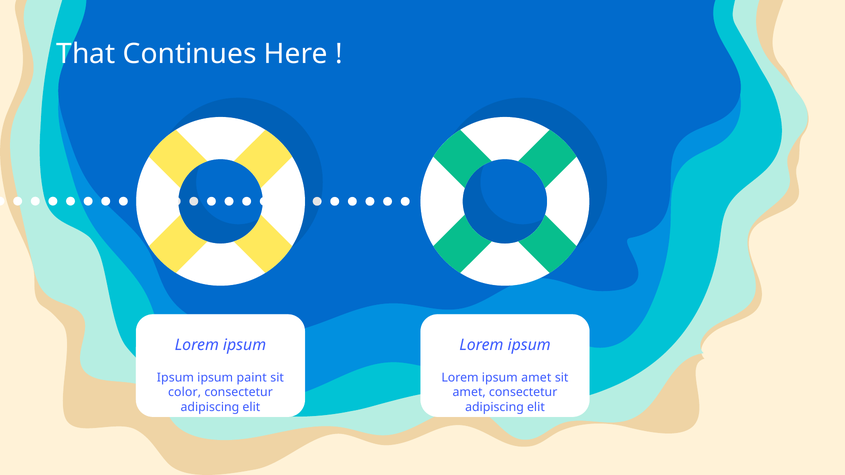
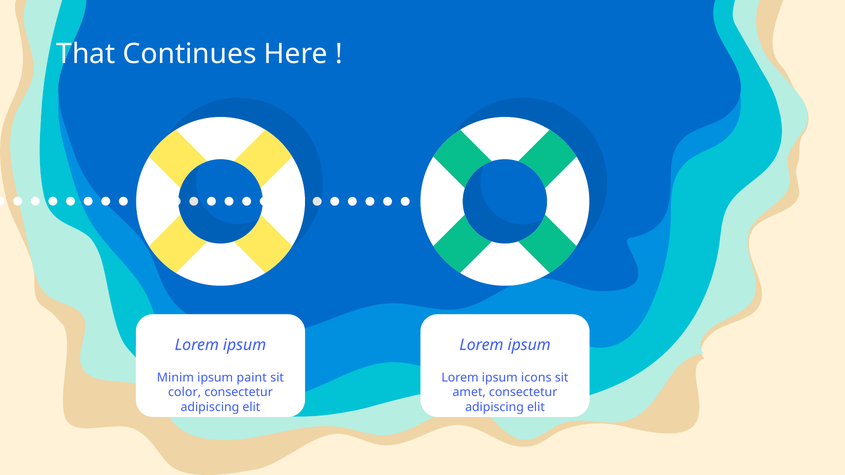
Ipsum at (175, 378): Ipsum -> Minim
ipsum amet: amet -> icons
